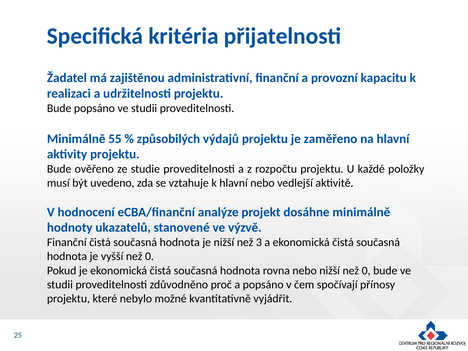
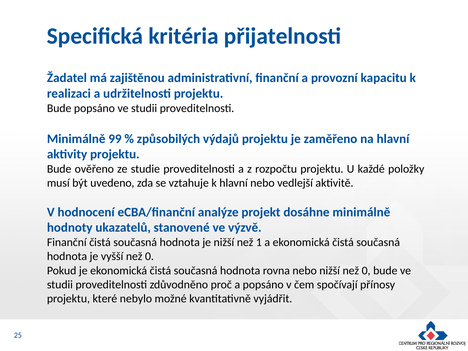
55: 55 -> 99
3: 3 -> 1
